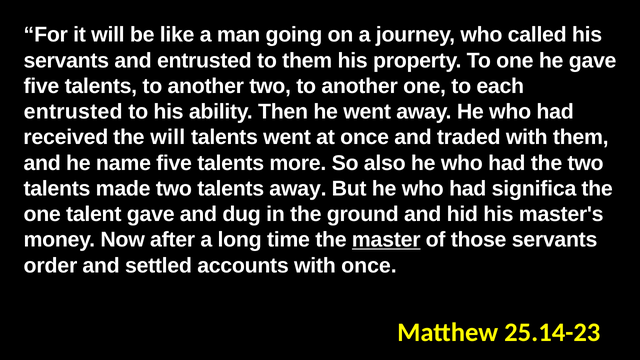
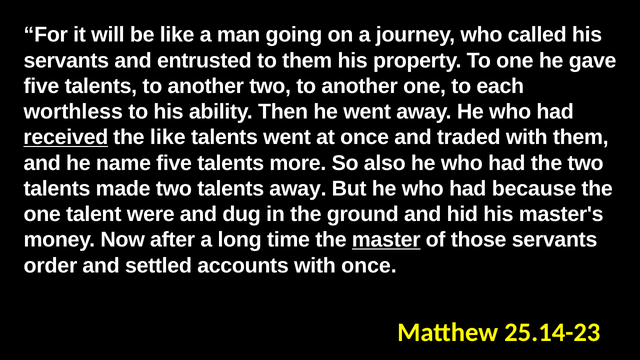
entrusted at (73, 112): entrusted -> worthless
received underline: none -> present
the will: will -> like
significa: significa -> because
talent gave: gave -> were
